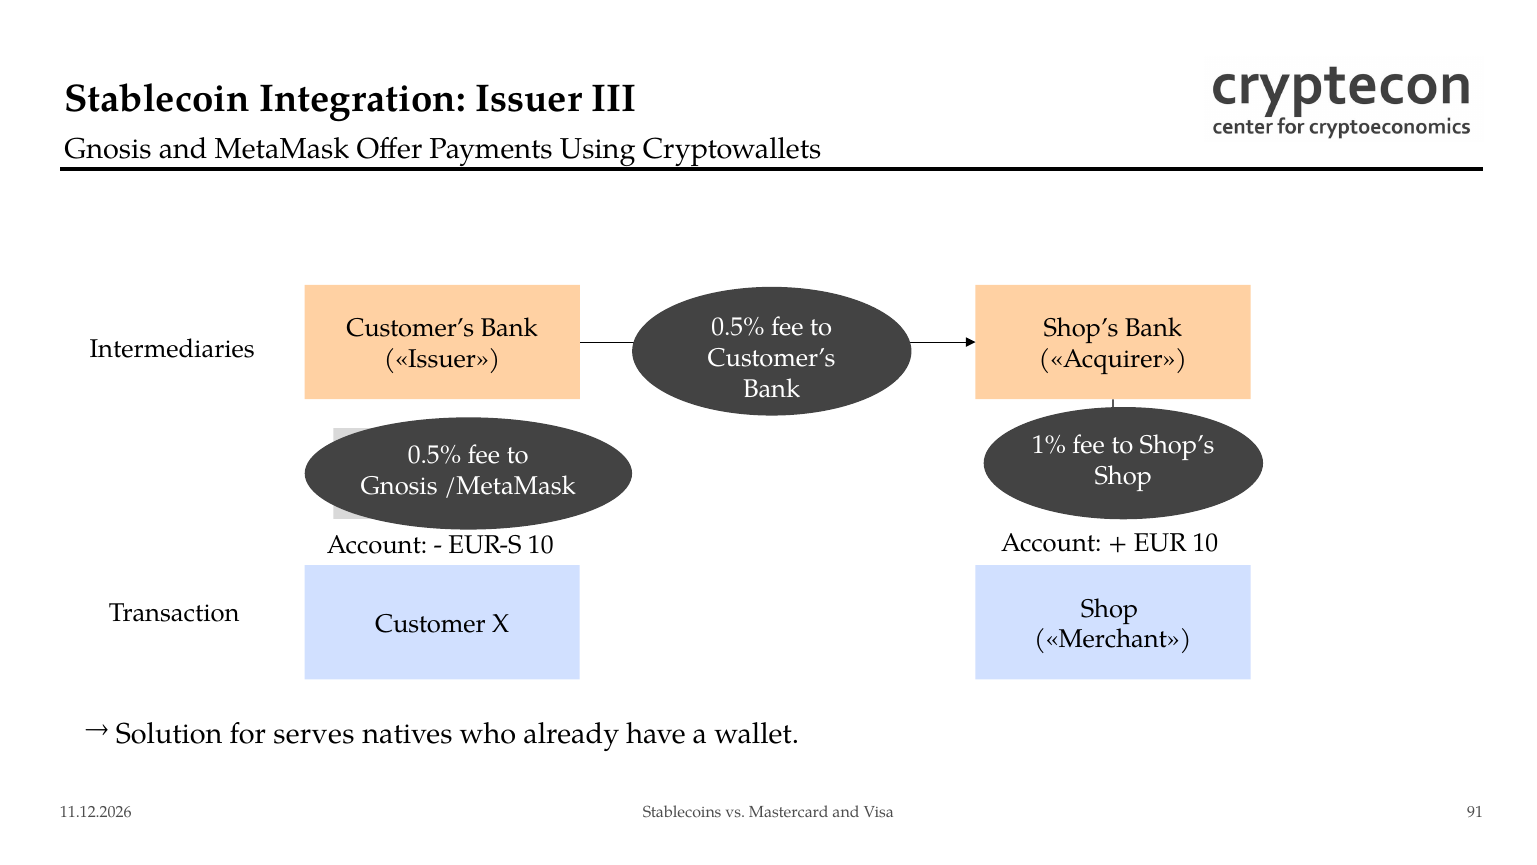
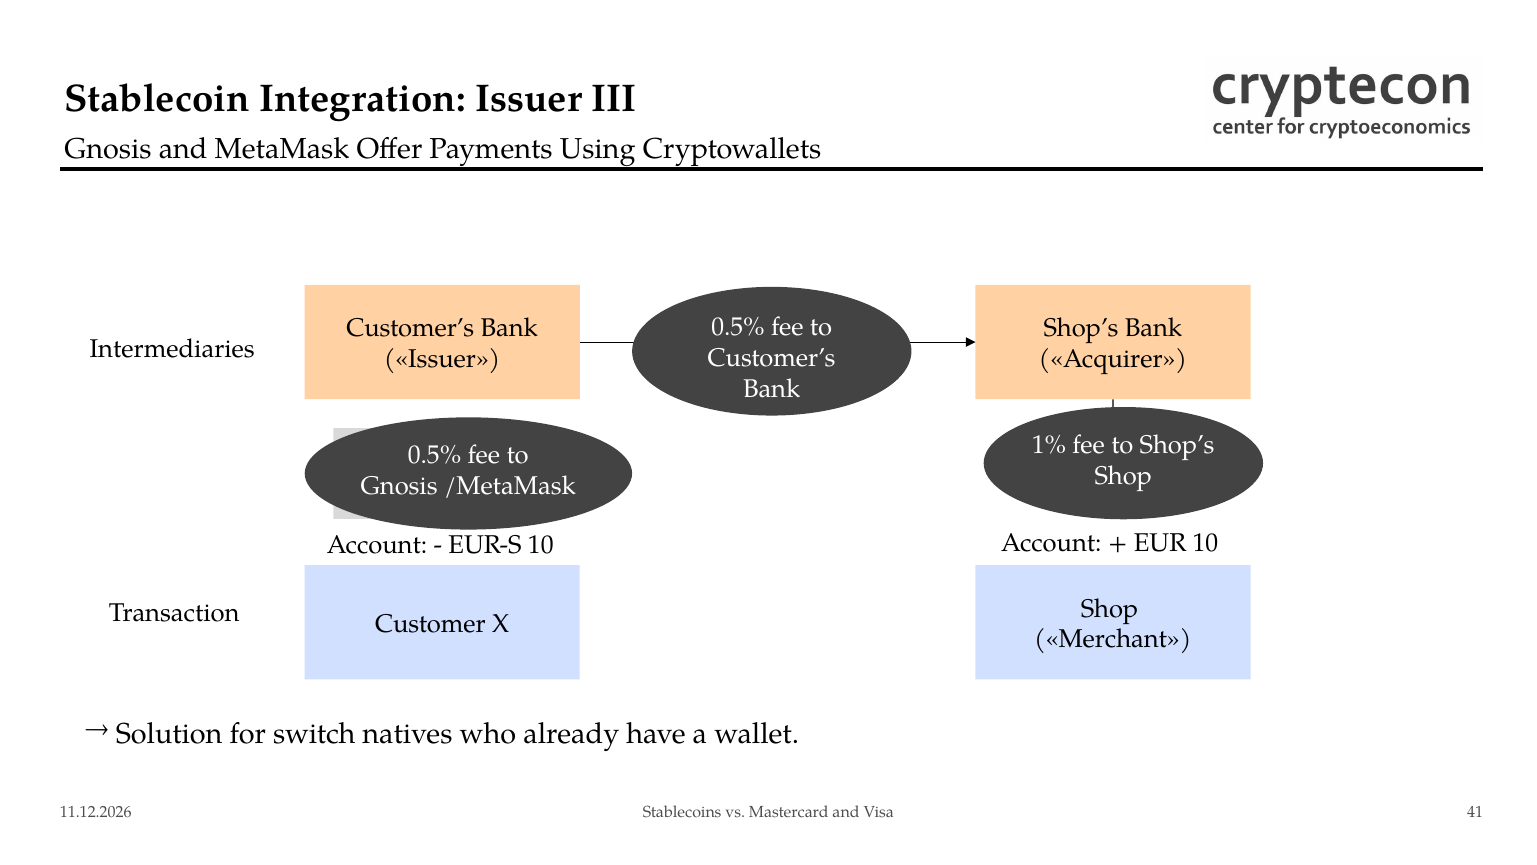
serves: serves -> switch
91: 91 -> 41
